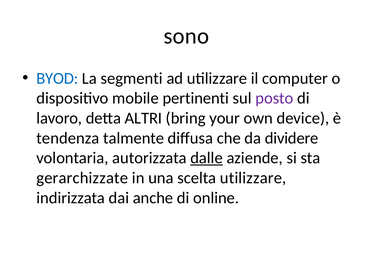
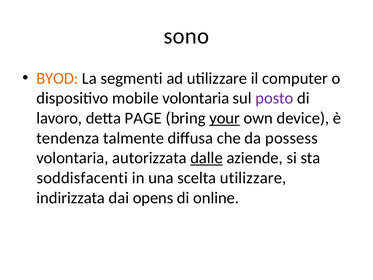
BYOD colour: blue -> orange
mobile pertinenti: pertinenti -> volontaria
ALTRI: ALTRI -> PAGE
your underline: none -> present
dividere: dividere -> possess
gerarchizzate: gerarchizzate -> soddisfacenti
anche: anche -> opens
